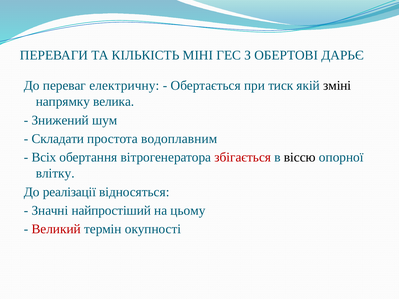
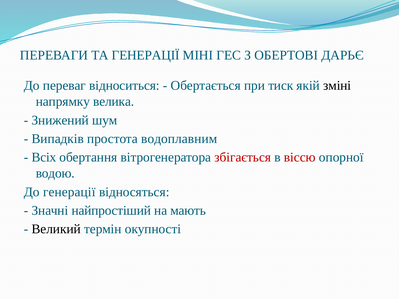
ТА КІЛЬКІСТЬ: КІЛЬКІСТЬ -> ГЕНЕРАЦІЇ
електричну: електричну -> відноситься
Складати: Складати -> Випадків
віссю colour: black -> red
влітку: влітку -> водою
До реалізації: реалізації -> генерації
цьому: цьому -> мають
Великий colour: red -> black
